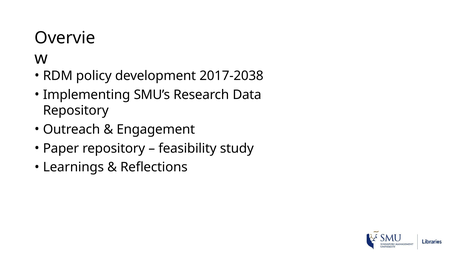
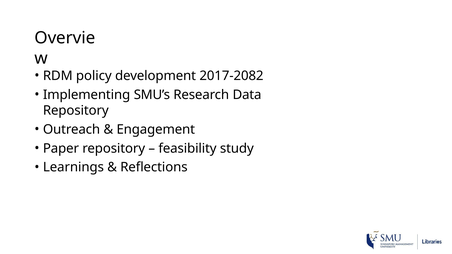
2017-2038: 2017-2038 -> 2017-2082
